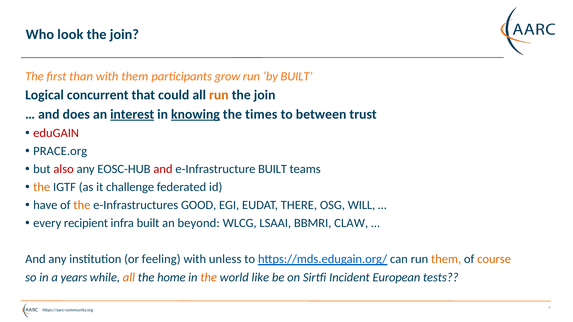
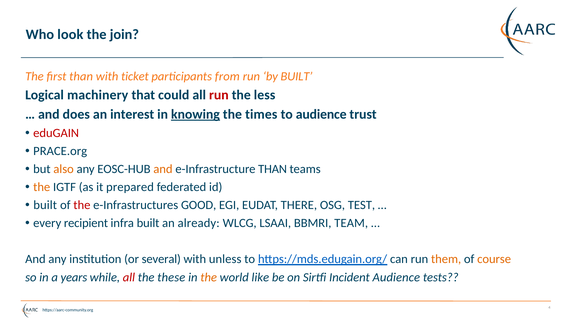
with them: them -> ticket
grow: grow -> from
concurrent: concurrent -> machinery
run at (219, 95) colour: orange -> red
join at (265, 95): join -> less
interest underline: present -> none
to between: between -> audience
also colour: red -> orange
and at (163, 169) colour: red -> orange
e-Infrastructure BUILT: BUILT -> THAN
challenge: challenge -> prepared
have at (45, 205): have -> built
the at (82, 205) colour: orange -> red
WILL: WILL -> TEST
beyond: beyond -> already
CLAW: CLAW -> TEAM
feeling: feeling -> several
all at (129, 278) colour: orange -> red
home: home -> these
Incident European: European -> Audience
